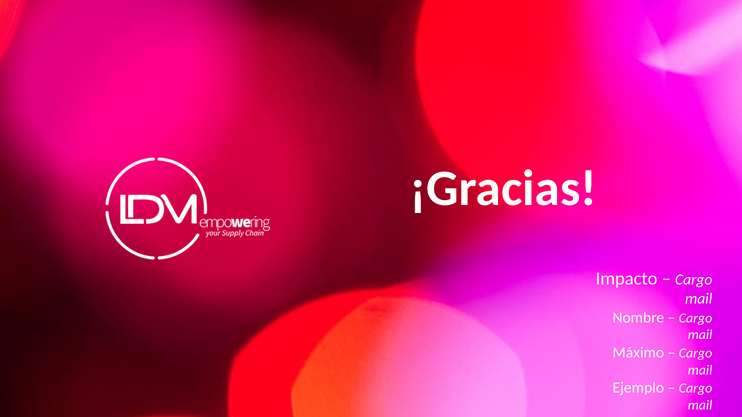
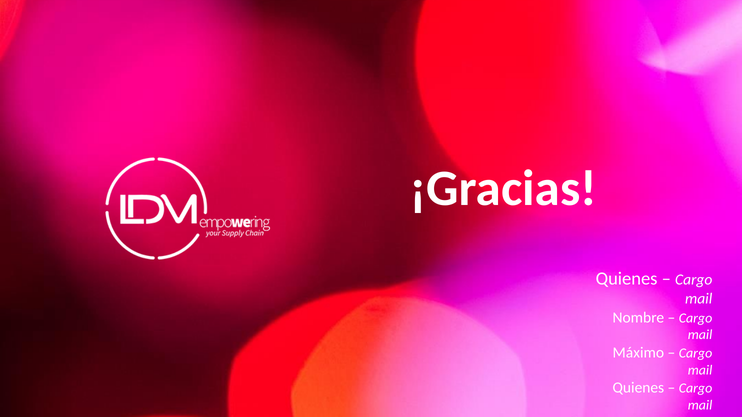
Impacto at (627, 279): Impacto -> Quienes
Ejemplo at (638, 388): Ejemplo -> Quienes
